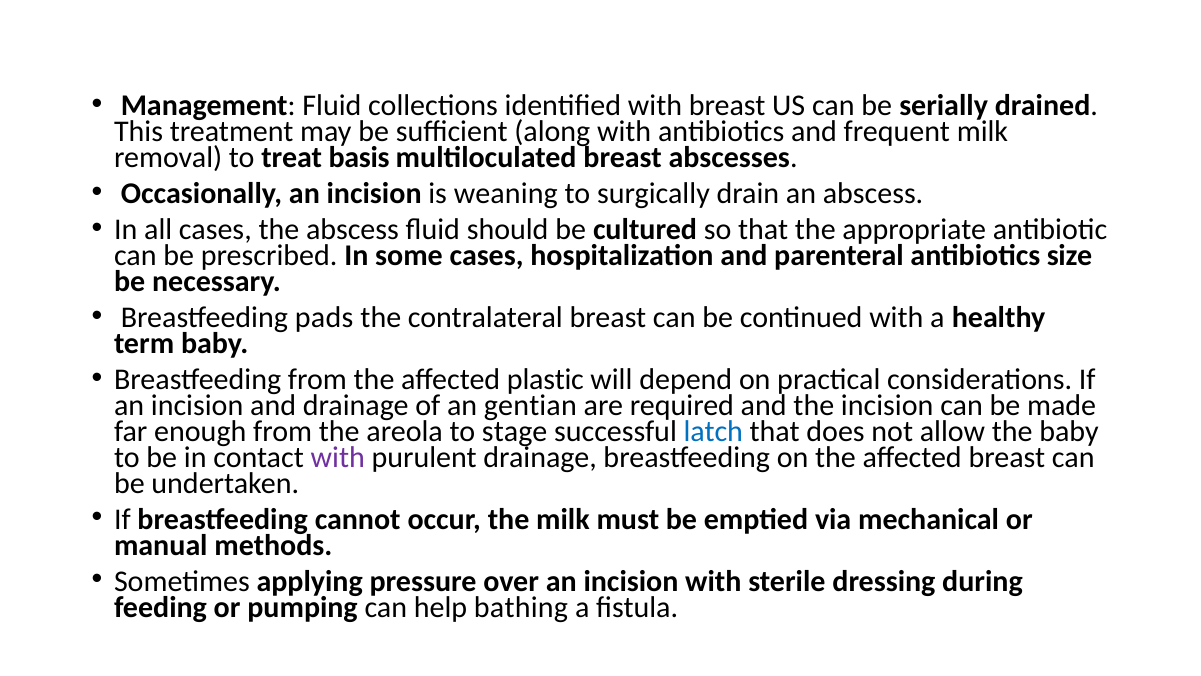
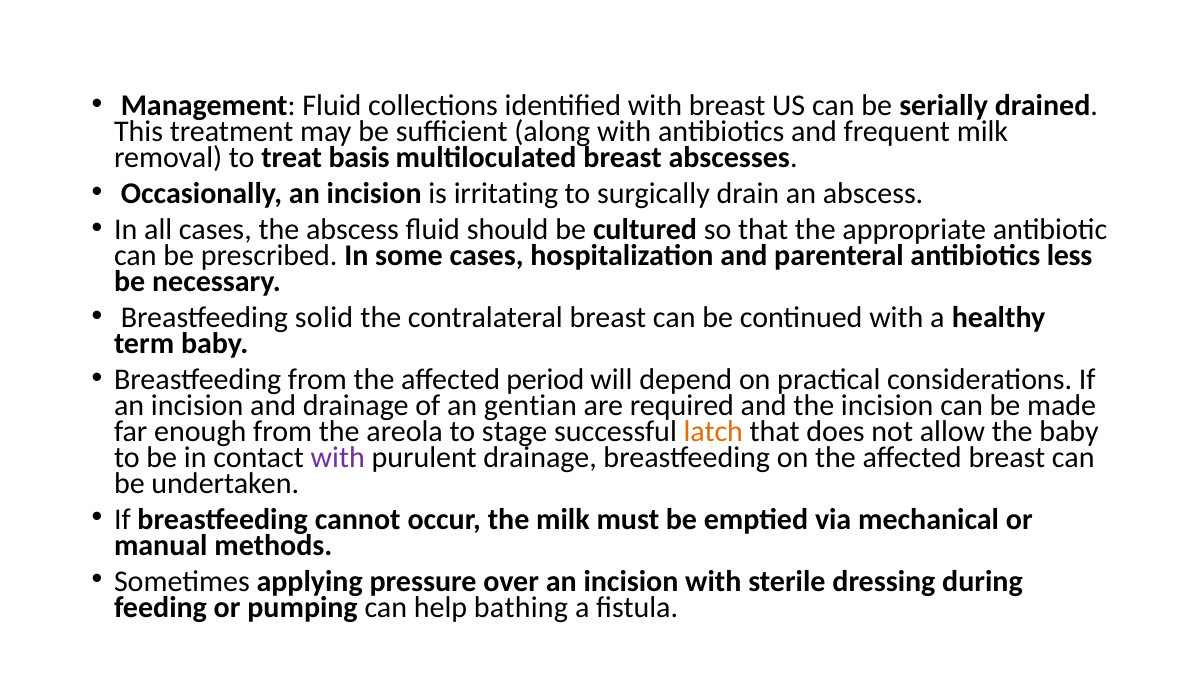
weaning: weaning -> irritating
size: size -> less
pads: pads -> solid
plastic: plastic -> period
latch colour: blue -> orange
